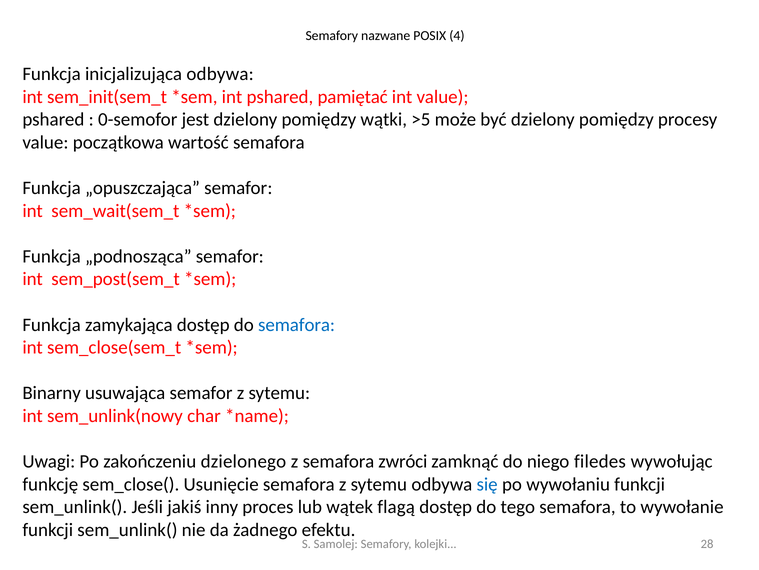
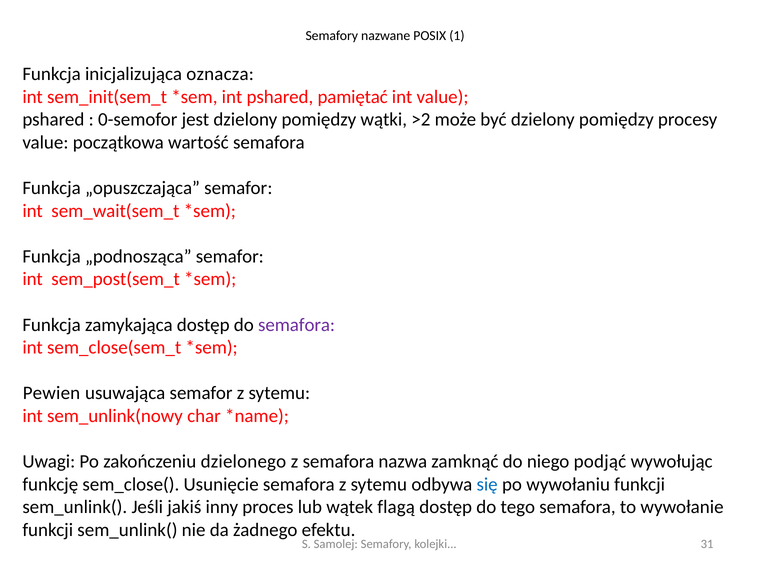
4: 4 -> 1
inicjalizująca odbywa: odbywa -> oznacza
>5: >5 -> >2
semafora at (297, 324) colour: blue -> purple
Binarny: Binarny -> Pewien
zwróci: zwróci -> nazwa
filedes: filedes -> podjąć
28: 28 -> 31
